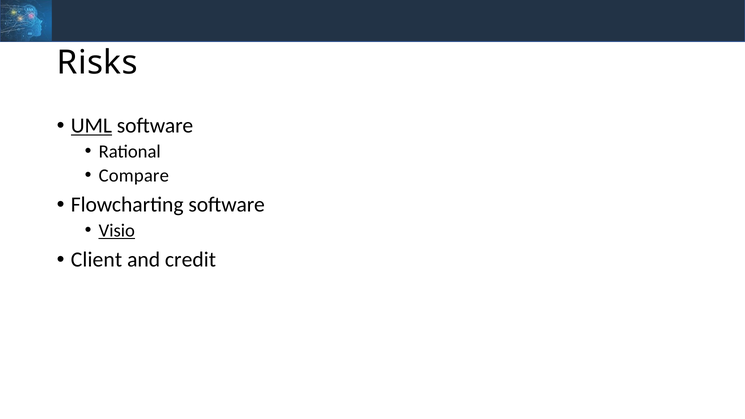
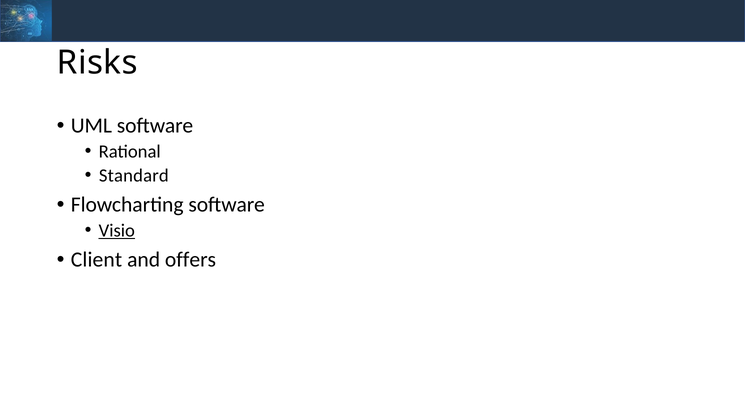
UML underline: present -> none
Compare: Compare -> Standard
credit: credit -> offers
